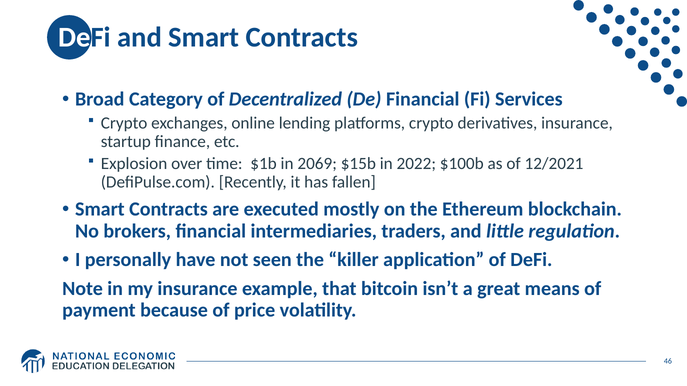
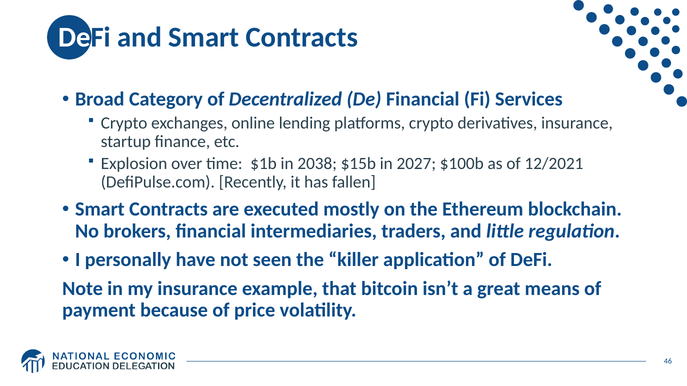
2069: 2069 -> 2038
2022: 2022 -> 2027
